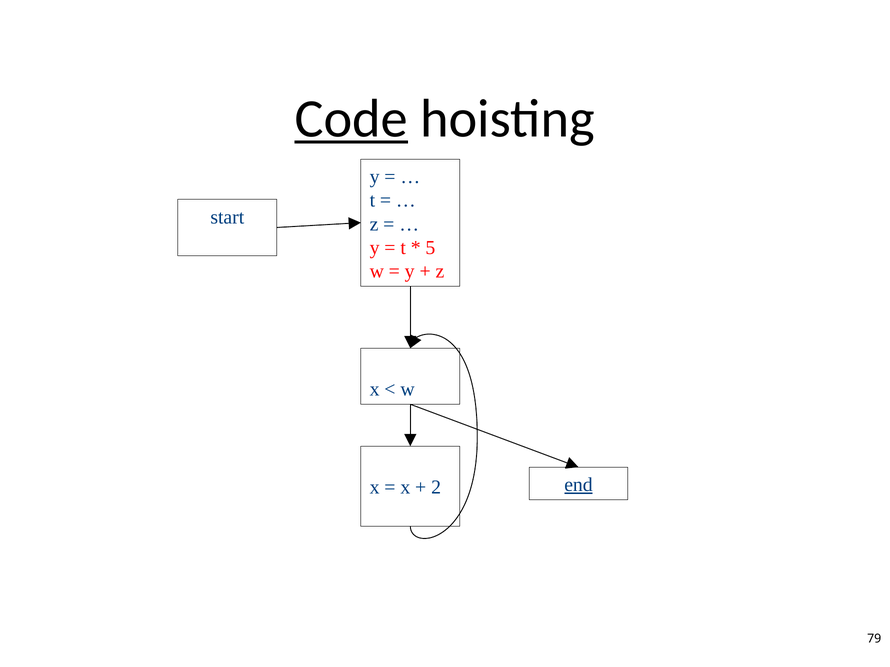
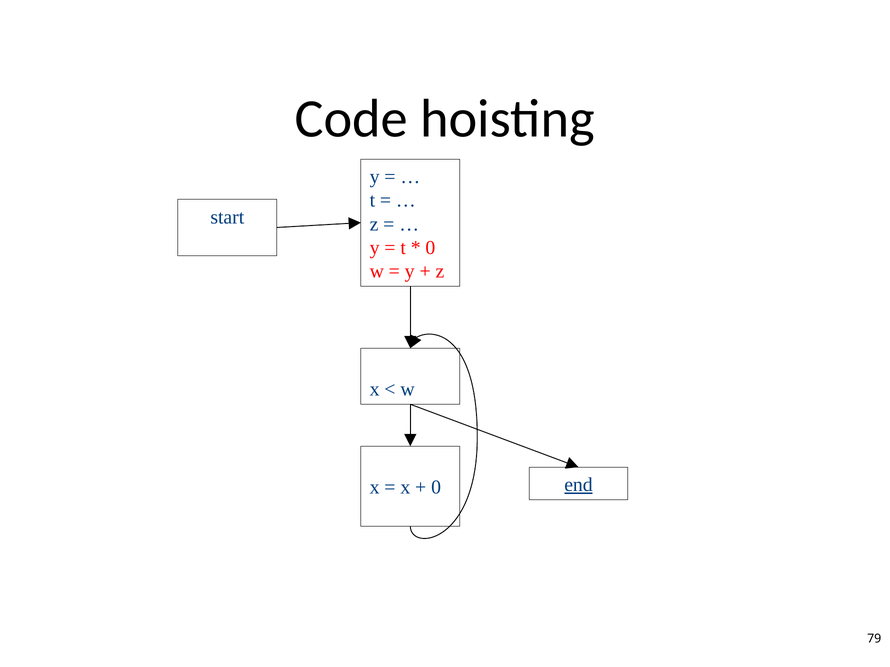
Code underline: present -> none
5 at (430, 248): 5 -> 0
2 at (436, 488): 2 -> 0
